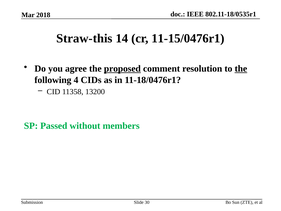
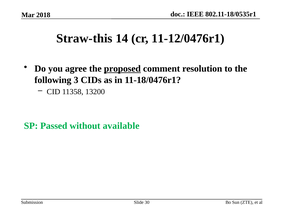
11-15/0476r1: 11-15/0476r1 -> 11-12/0476r1
the at (241, 69) underline: present -> none
4: 4 -> 3
members: members -> available
